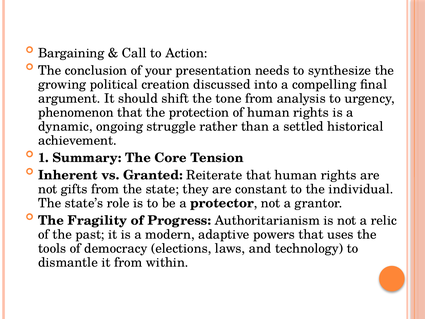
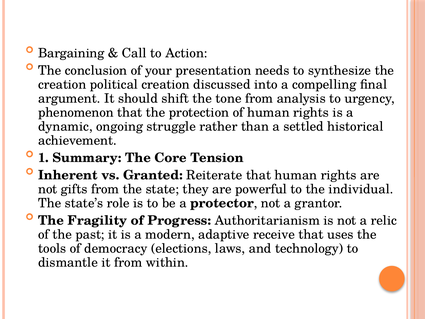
growing at (62, 85): growing -> creation
constant: constant -> powerful
powers: powers -> receive
